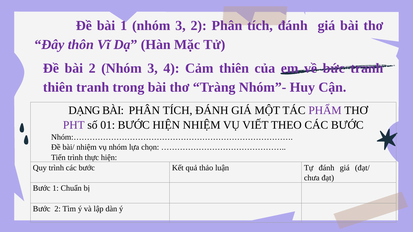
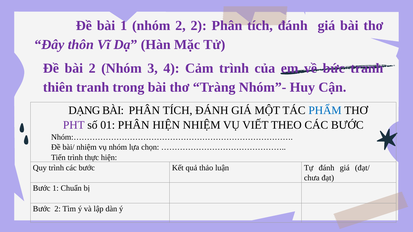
1 nhóm 3: 3 -> 2
Cảm thiên: thiên -> trình
PHẨM colour: purple -> blue
01 BƯỚC: BƯỚC -> PHÂN
